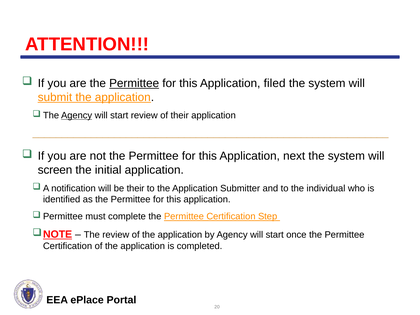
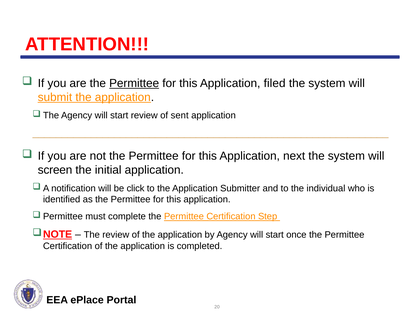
Agency at (77, 116) underline: present -> none
of their: their -> sent
be their: their -> click
